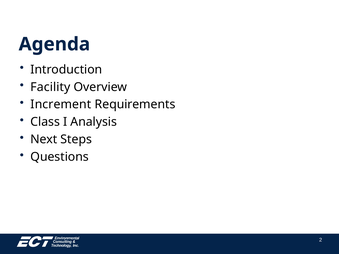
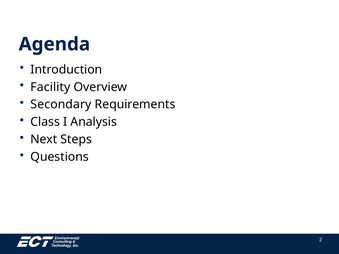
Increment: Increment -> Secondary
